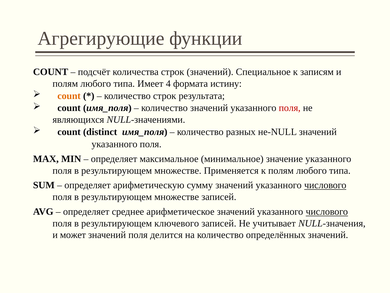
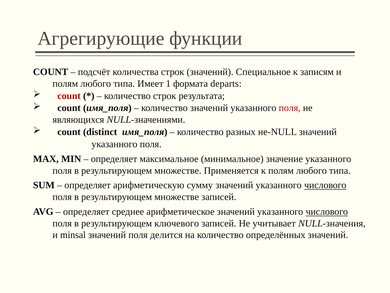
4: 4 -> 1
истину: истину -> departs
count at (69, 96) colour: orange -> red
может: может -> minsal
